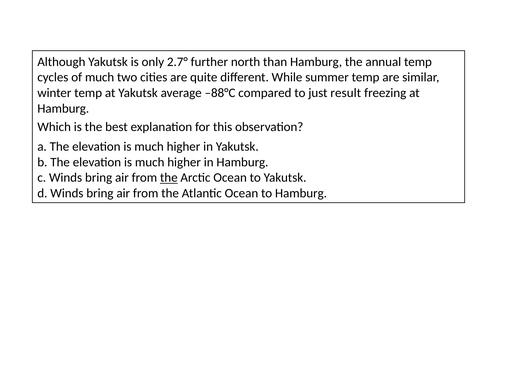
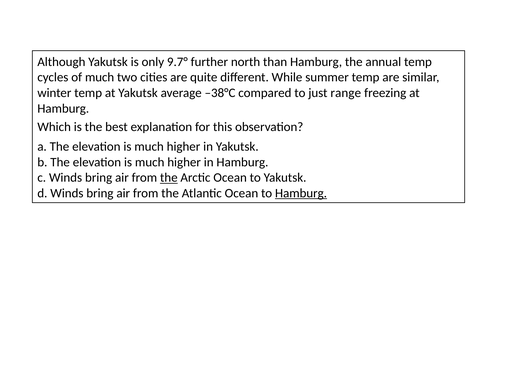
2.7°: 2.7° -> 9.7°
–88°C: –88°C -> –38°C
result: result -> range
Hamburg at (301, 193) underline: none -> present
